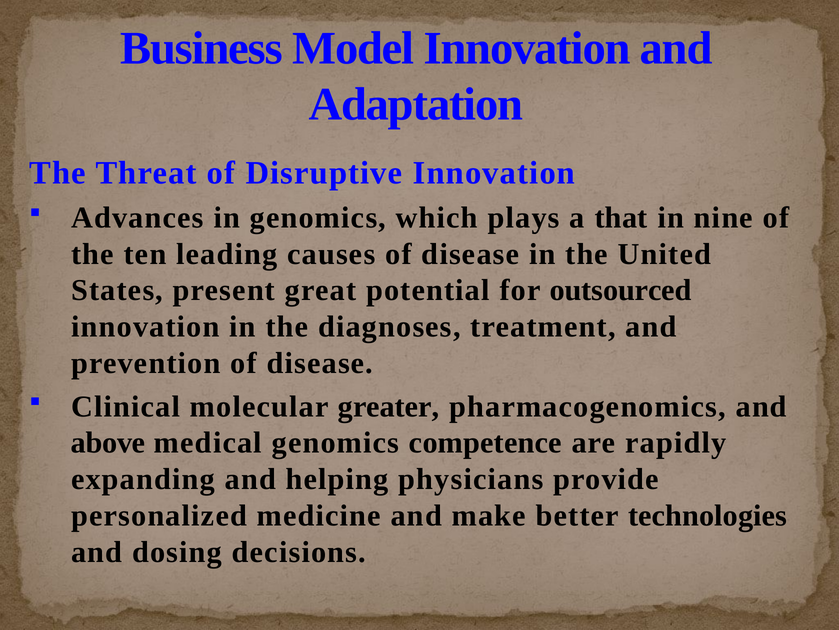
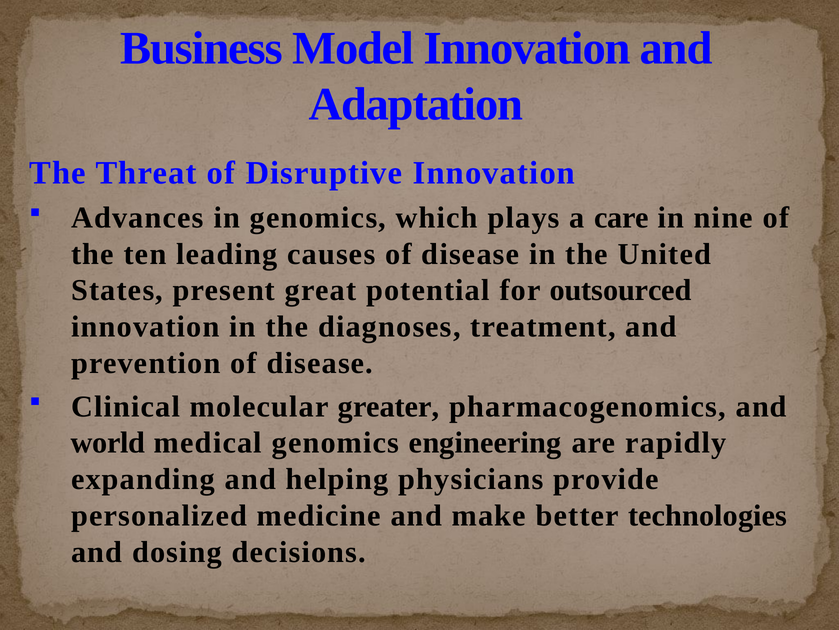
that: that -> care
above: above -> world
competence: competence -> engineering
